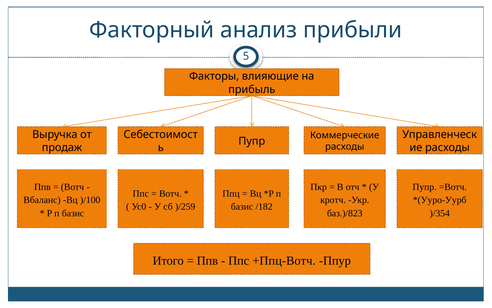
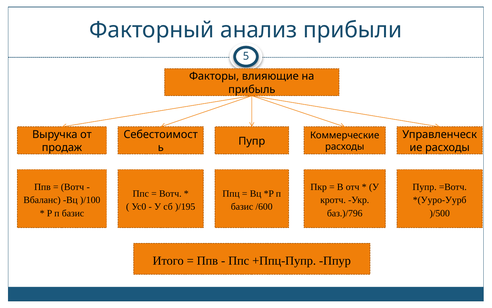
)/259: )/259 -> )/195
/182: /182 -> /600
баз.)/823: баз.)/823 -> баз.)/796
)/354: )/354 -> )/500
+Ппц-Вотч: +Ппц-Вотч -> +Ппц-Пупр
